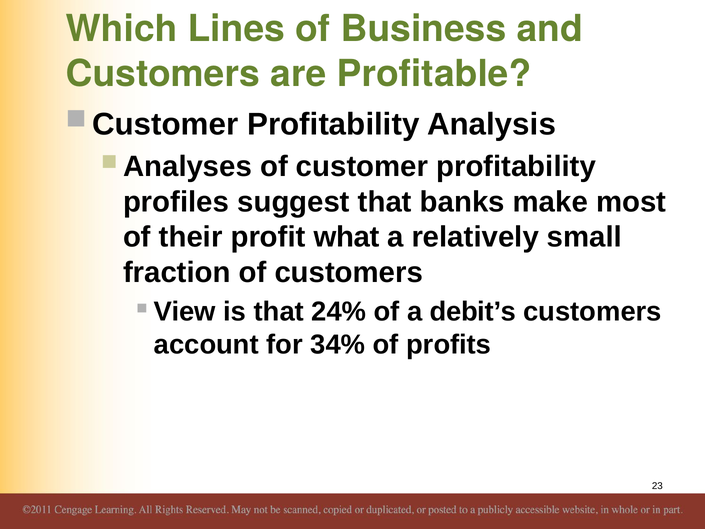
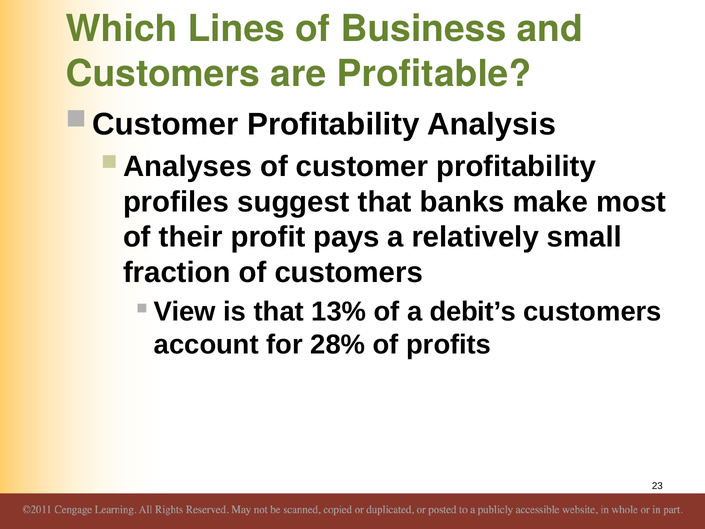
what: what -> pays
24%: 24% -> 13%
34%: 34% -> 28%
